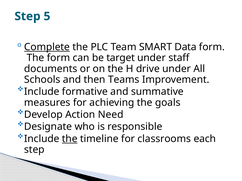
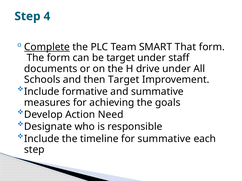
5: 5 -> 4
Data: Data -> That
then Teams: Teams -> Target
the at (70, 139) underline: present -> none
for classrooms: classrooms -> summative
